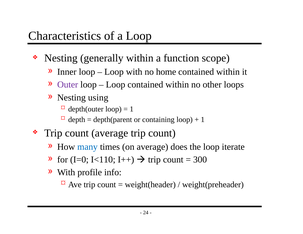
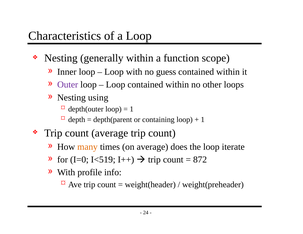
home: home -> guess
many colour: blue -> orange
I<110: I<110 -> I<519
300: 300 -> 872
